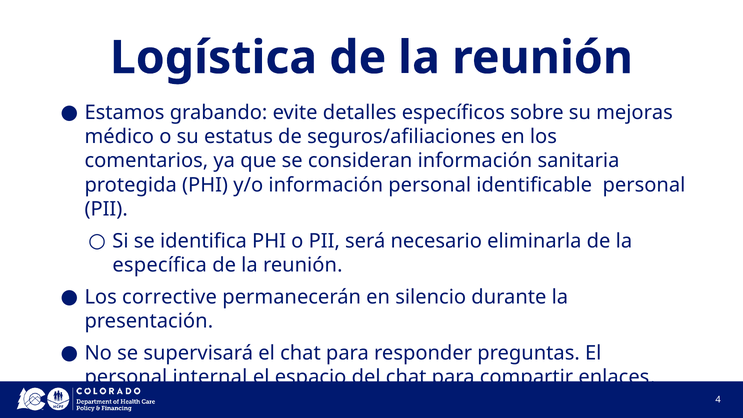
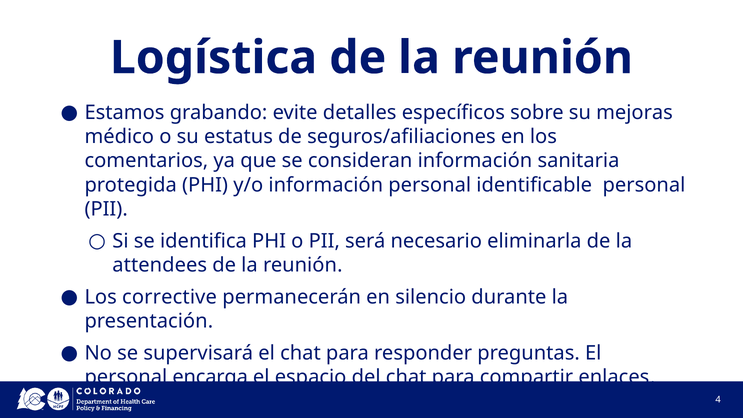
específica: específica -> attendees
internal: internal -> encarga
